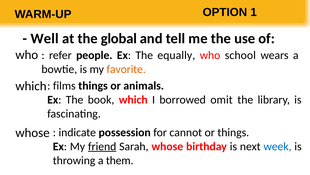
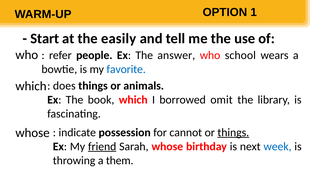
Well: Well -> Start
global: global -> easily
equally: equally -> answer
favorite colour: orange -> blue
films: films -> does
things at (233, 132) underline: none -> present
